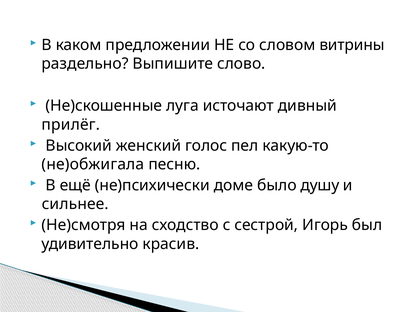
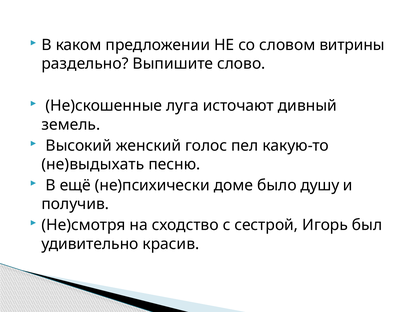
прилёг: прилёг -> земель
не)обжигала: не)обжигала -> не)выдыхать
сильнее: сильнее -> получив
